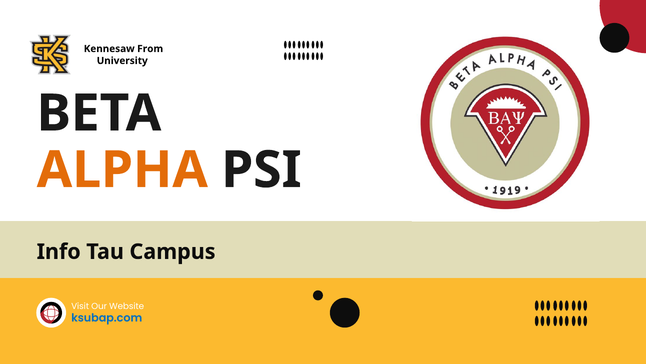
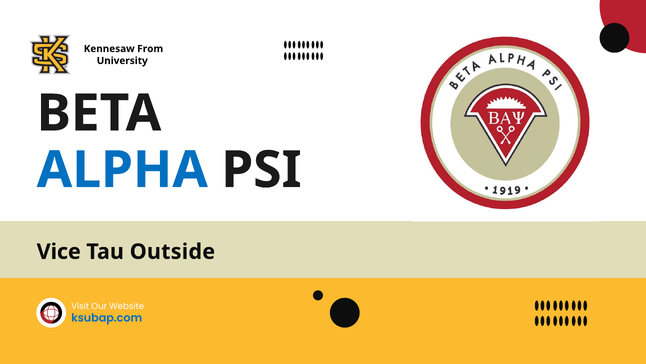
ALPHA colour: orange -> blue
Info: Info -> Vice
Campus: Campus -> Outside
